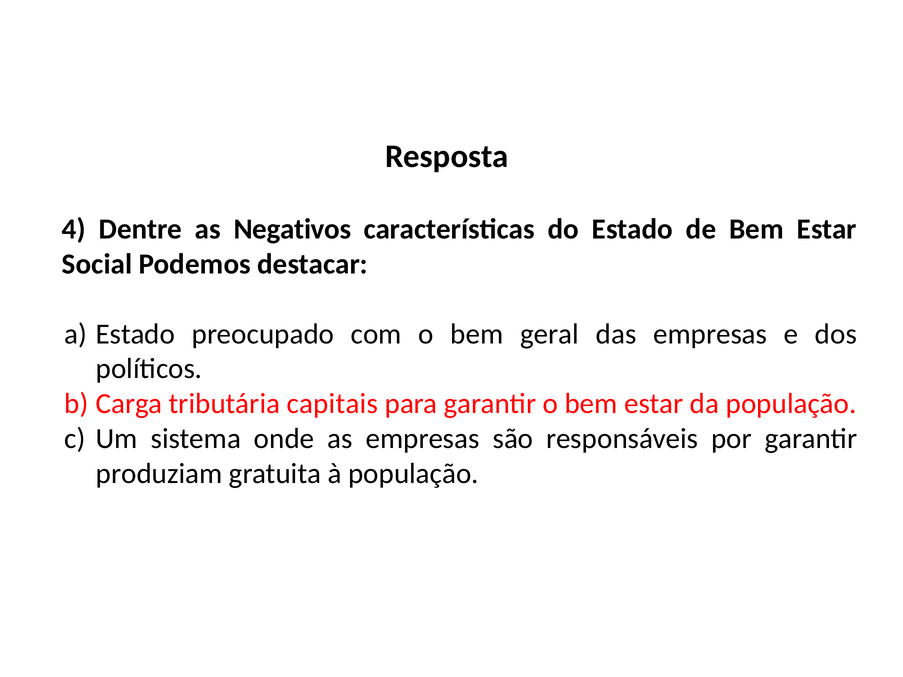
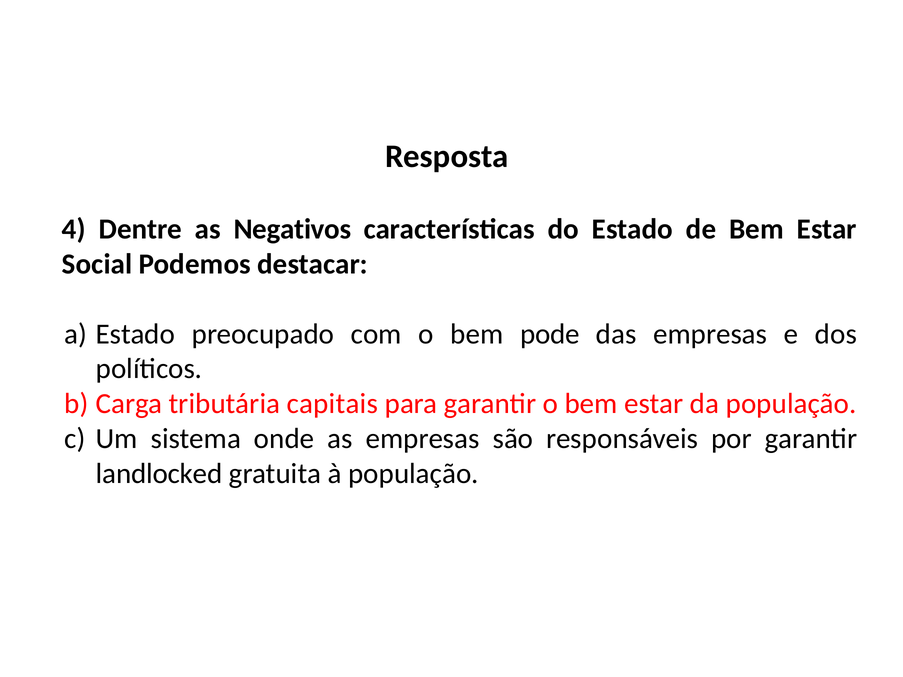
geral: geral -> pode
produziam: produziam -> landlocked
